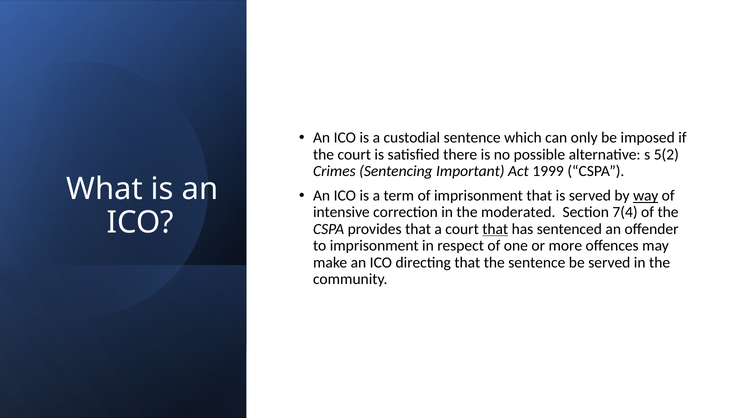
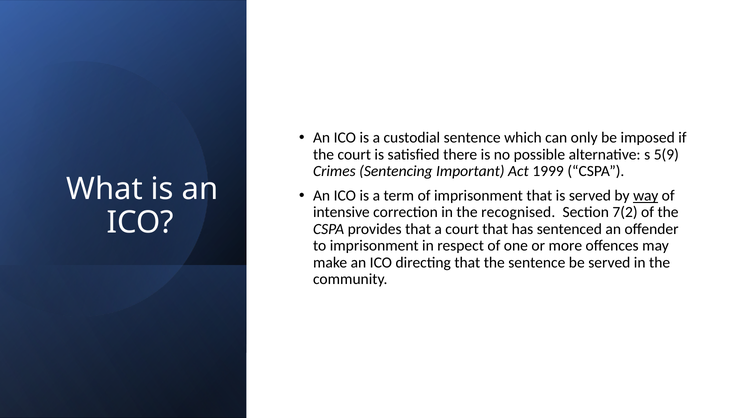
5(2: 5(2 -> 5(9
moderated: moderated -> recognised
7(4: 7(4 -> 7(2
that at (495, 229) underline: present -> none
